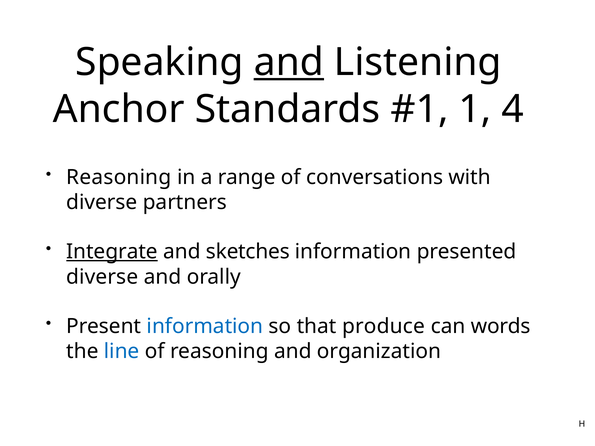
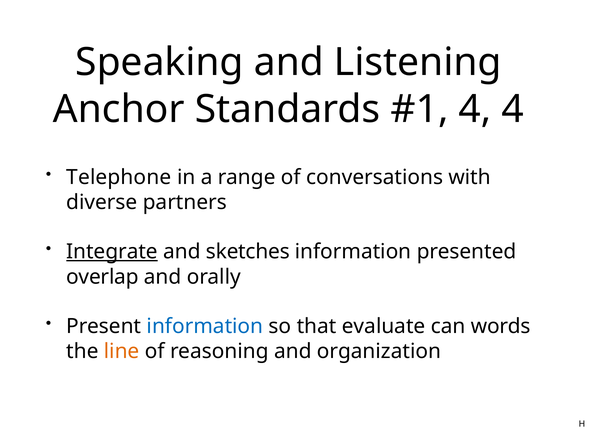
and at (289, 62) underline: present -> none
1 at (475, 109): 1 -> 4
Reasoning at (119, 177): Reasoning -> Telephone
diverse at (102, 277): diverse -> overlap
produce: produce -> evaluate
line colour: blue -> orange
